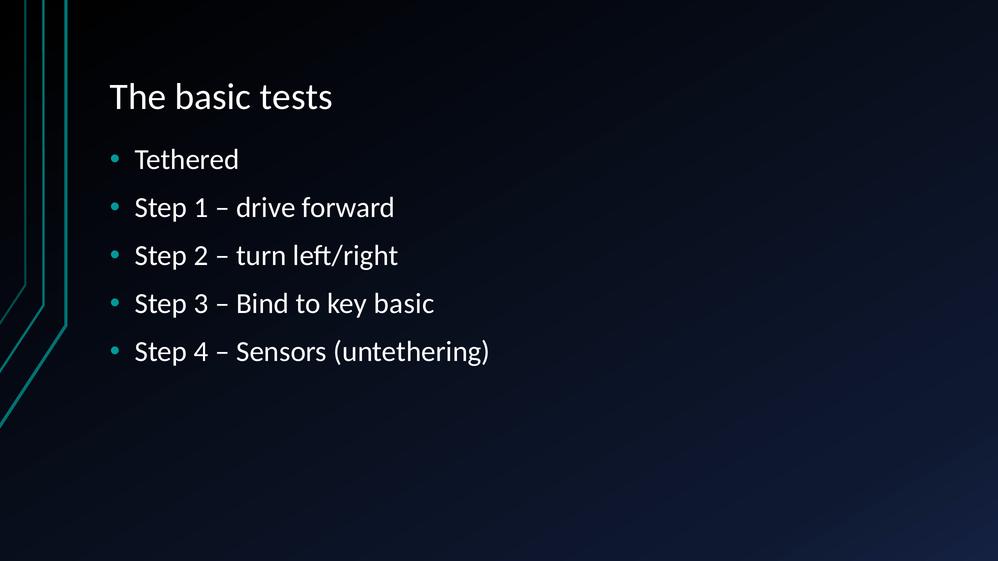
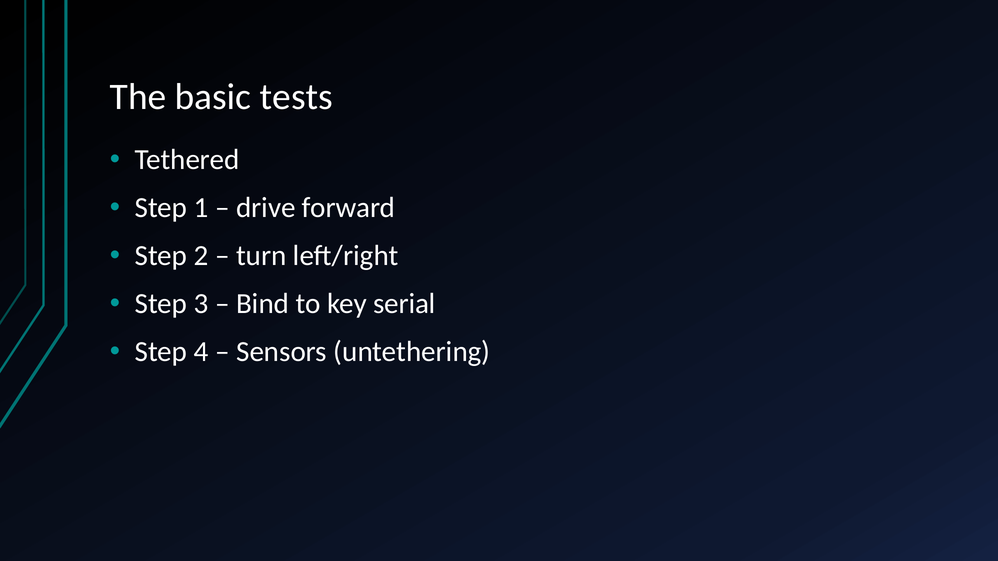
key basic: basic -> serial
